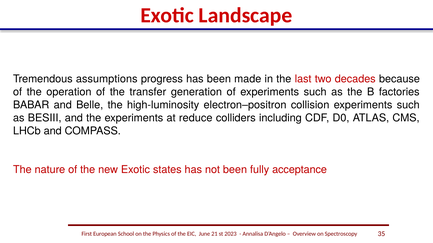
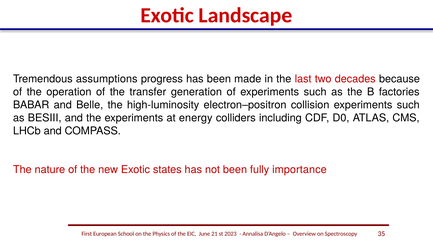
reduce: reduce -> energy
acceptance: acceptance -> importance
